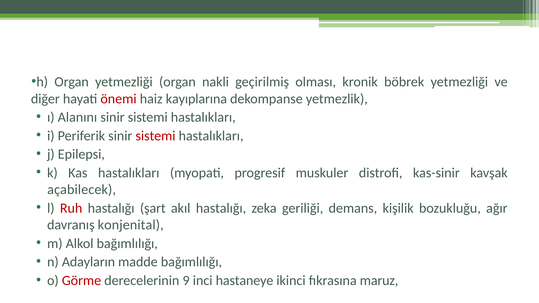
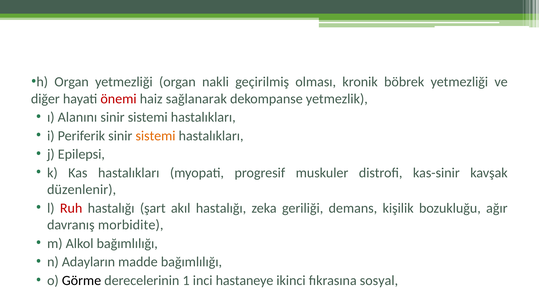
kayıplarına: kayıplarına -> sağlanarak
sistemi at (156, 136) colour: red -> orange
açabilecek: açabilecek -> düzenlenir
konjenital: konjenital -> morbidite
Görme colour: red -> black
9: 9 -> 1
maruz: maruz -> sosyal
